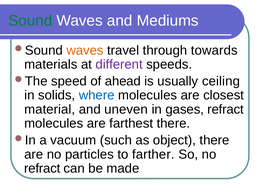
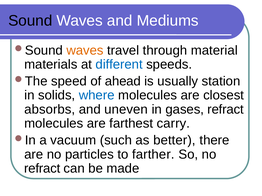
Sound colour: green -> black
towards: towards -> material
different colour: purple -> blue
ceiling: ceiling -> station
material: material -> absorbs
farthest there: there -> carry
object: object -> better
